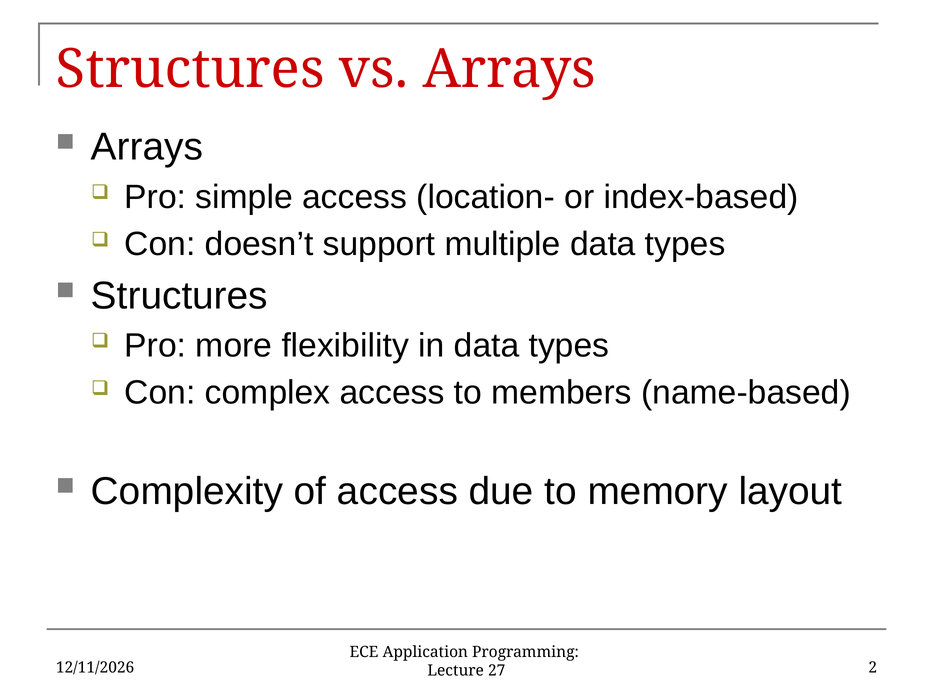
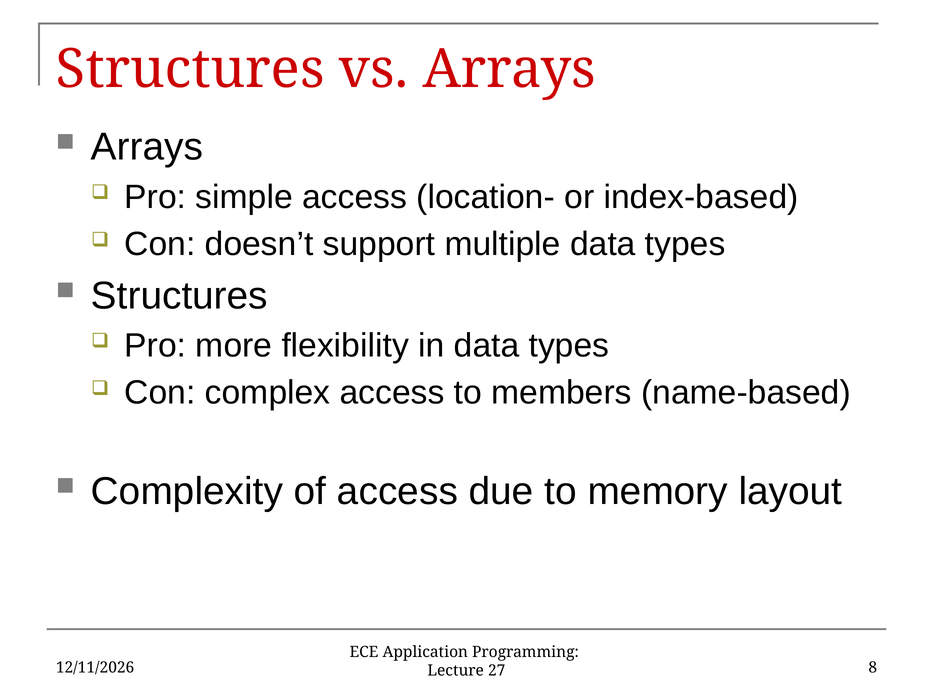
2: 2 -> 8
